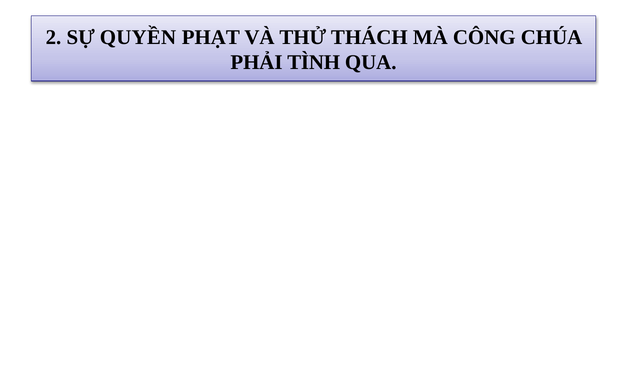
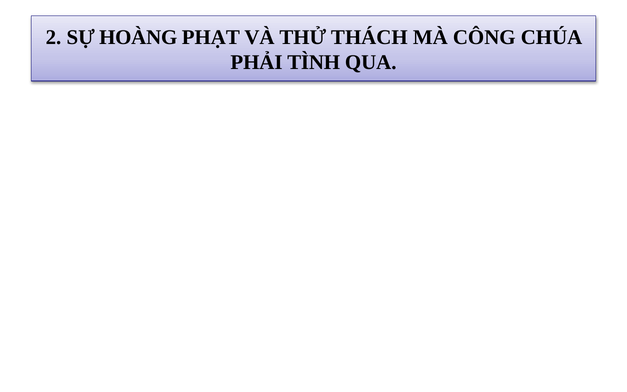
QUYỀN: QUYỀN -> HOÀNG
